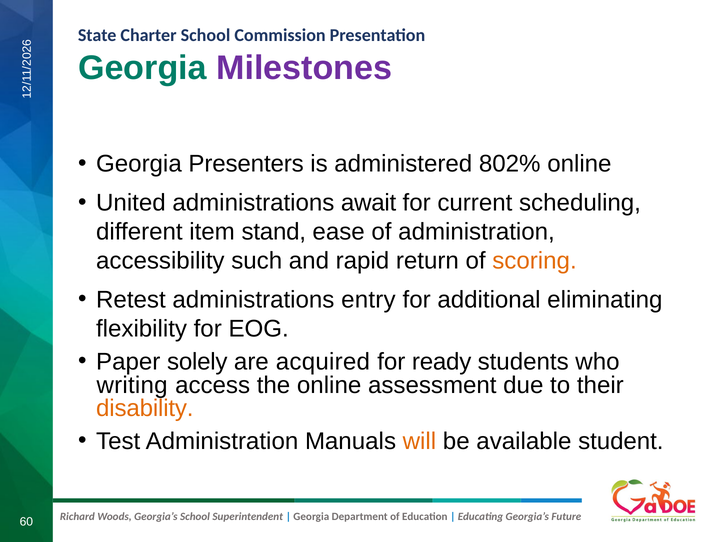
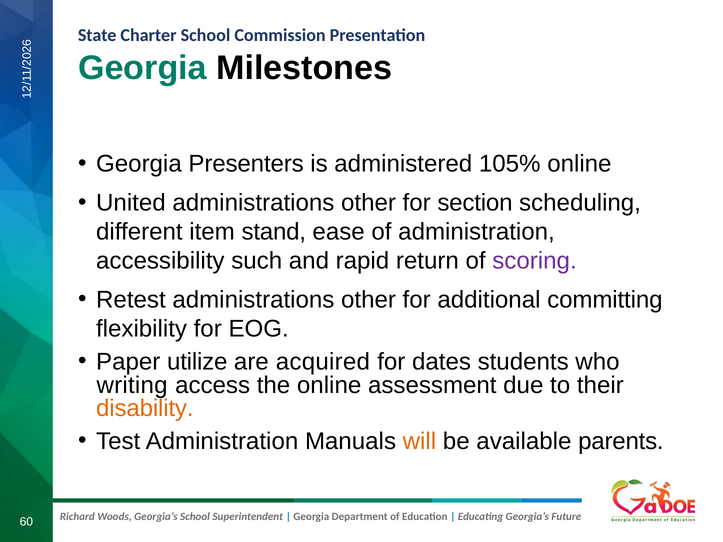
Milestones colour: purple -> black
802%: 802% -> 105%
await at (369, 203): await -> other
current: current -> section
scoring colour: orange -> purple
entry at (368, 300): entry -> other
eliminating: eliminating -> committing
solely: solely -> utilize
ready: ready -> dates
student: student -> parents
